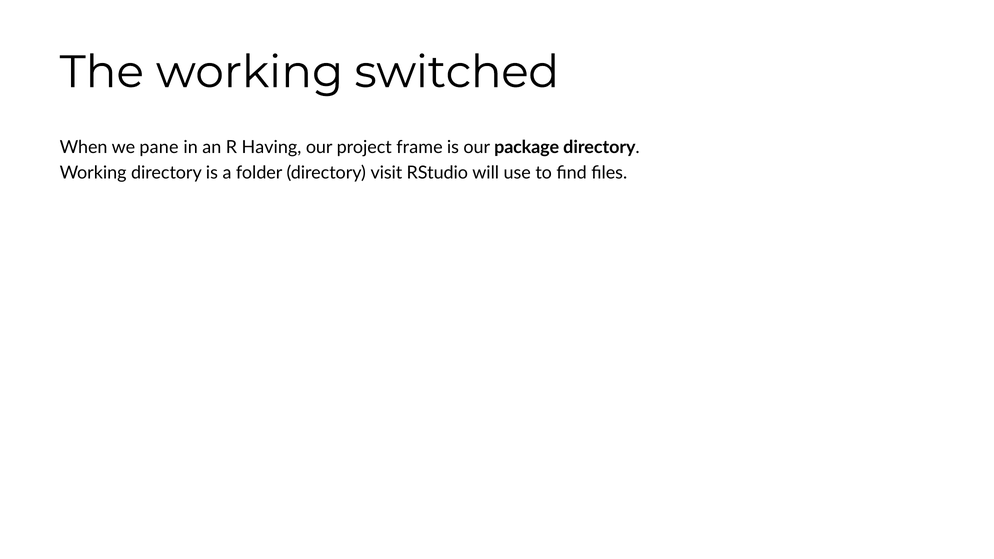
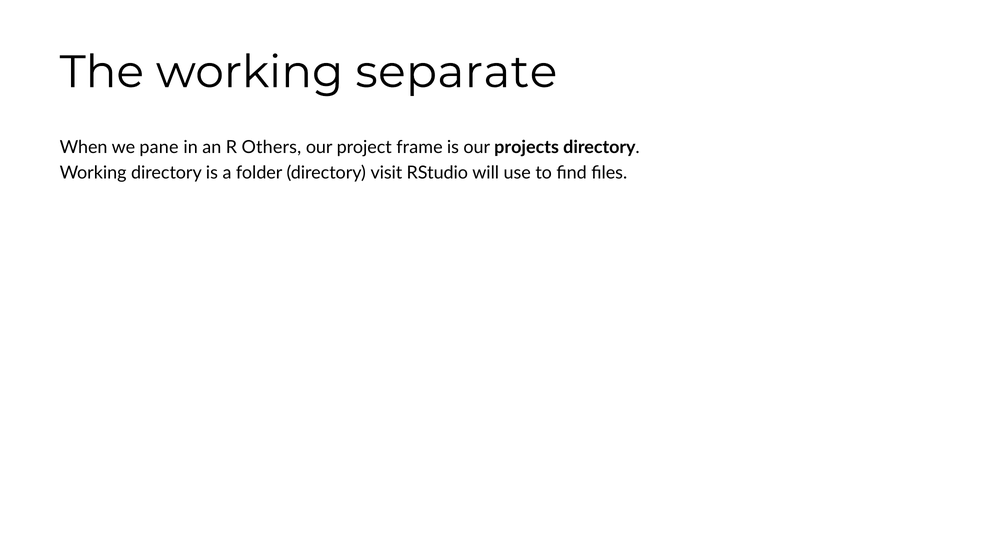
switched: switched -> separate
Having: Having -> Others
package: package -> projects
